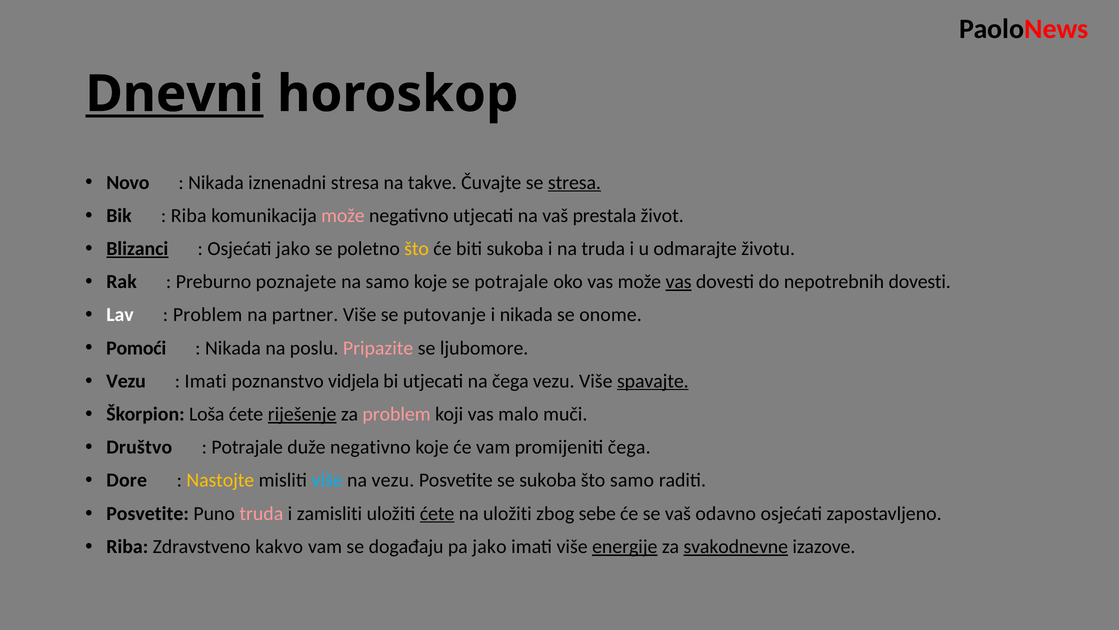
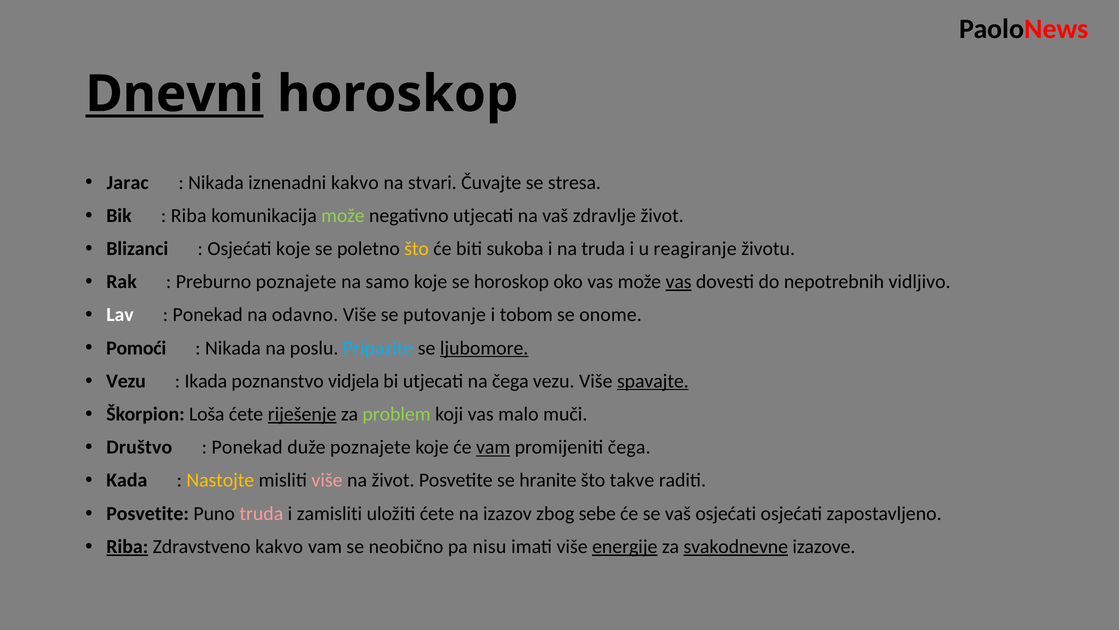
Novo: Novo -> Jarac
iznenadni stresa: stresa -> kakvo
takve: takve -> stvari
stresa at (574, 182) underline: present -> none
može at (343, 215) colour: pink -> light green
prestala: prestala -> zdravlje
Blizanci underline: present -> none
Osjećati jako: jako -> koje
odmarajte: odmarajte -> reagiranje
se potrajale: potrajale -> horoskop
nepotrebnih dovesti: dovesti -> vidljivo
Problem at (208, 315): Problem -> Ponekad
partner: partner -> odavno
i nikada: nikada -> tobom
Pripazite colour: pink -> light blue
ljubomore underline: none -> present
Imati at (206, 381): Imati -> Ikada
problem at (397, 414) colour: pink -> light green
Potrajale at (247, 447): Potrajale -> Ponekad
duže negativno: negativno -> poznajete
vam at (493, 447) underline: none -> present
Dore: Dore -> Kada
više at (327, 480) colour: light blue -> pink
na vezu: vezu -> život
se sukoba: sukoba -> hranite
što samo: samo -> takve
ćete at (437, 513) underline: present -> none
na uložiti: uložiti -> izazov
vaš odavno: odavno -> osjećati
Riba at (127, 546) underline: none -> present
događaju: događaju -> neobično
pa jako: jako -> nisu
